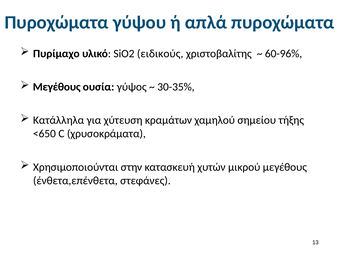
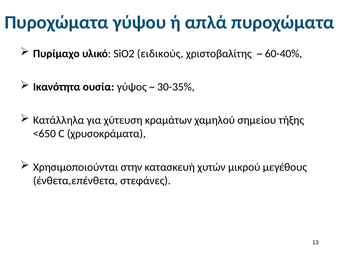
60-96%: 60-96% -> 60-40%
Μεγέθους at (57, 87): Μεγέθους -> Ικανότητα
